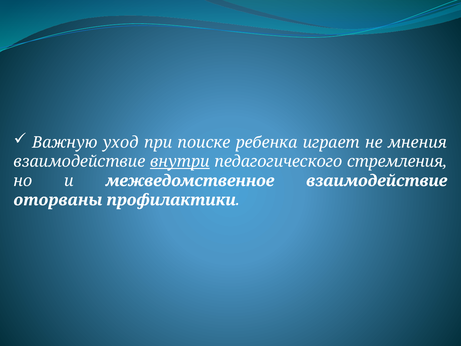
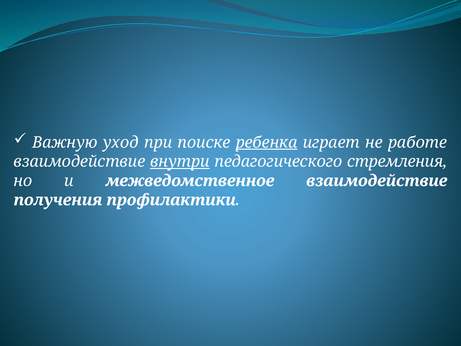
ребенка underline: none -> present
мнения: мнения -> работе
оторваны: оторваны -> получения
